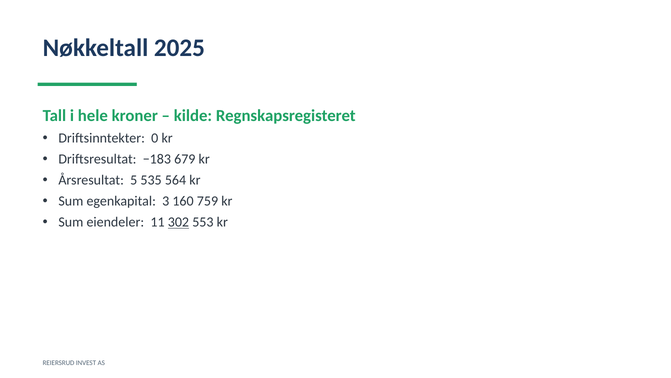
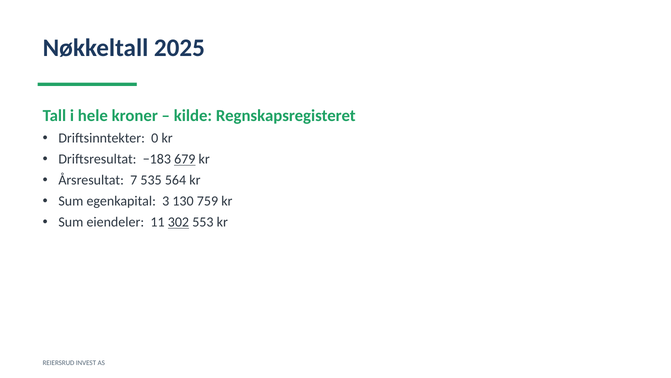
679 underline: none -> present
5: 5 -> 7
160: 160 -> 130
